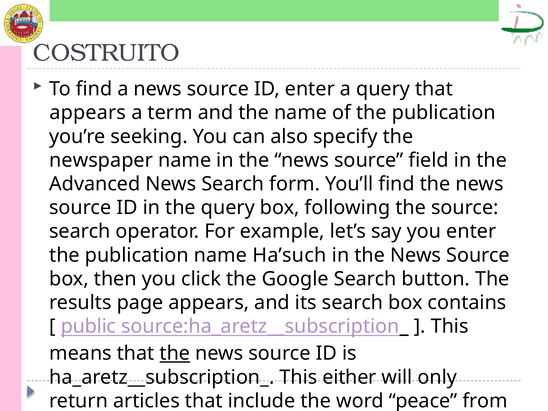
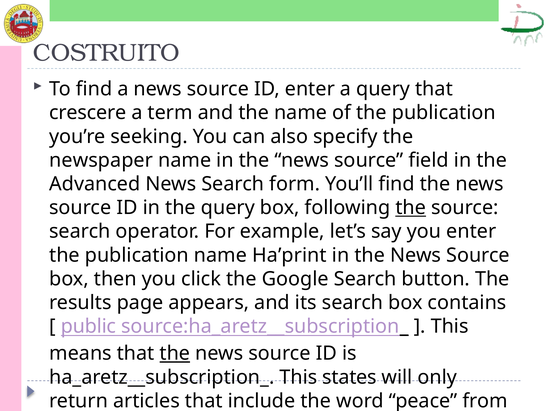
appears at (88, 113): appears -> crescere
the at (411, 208) underline: none -> present
Ha’such: Ha’such -> Ha’print
either: either -> states
